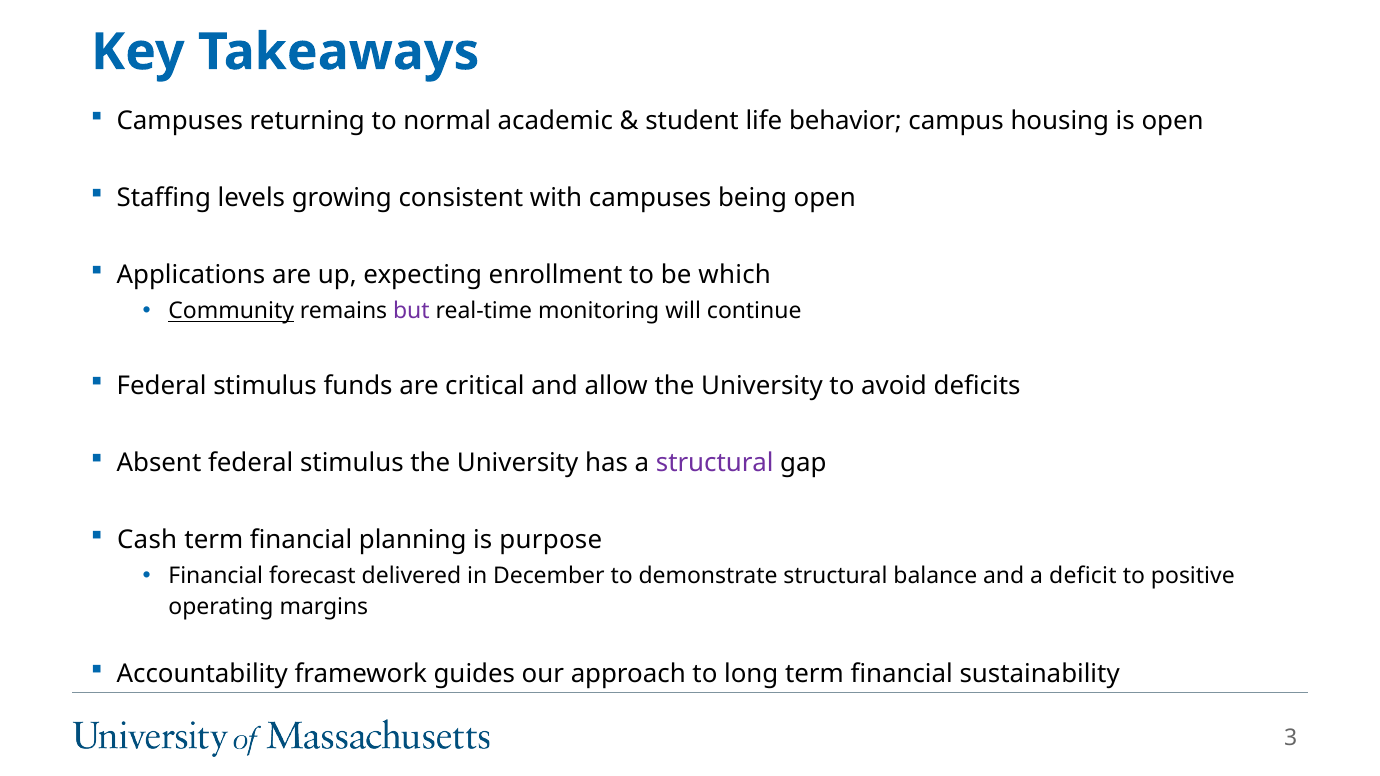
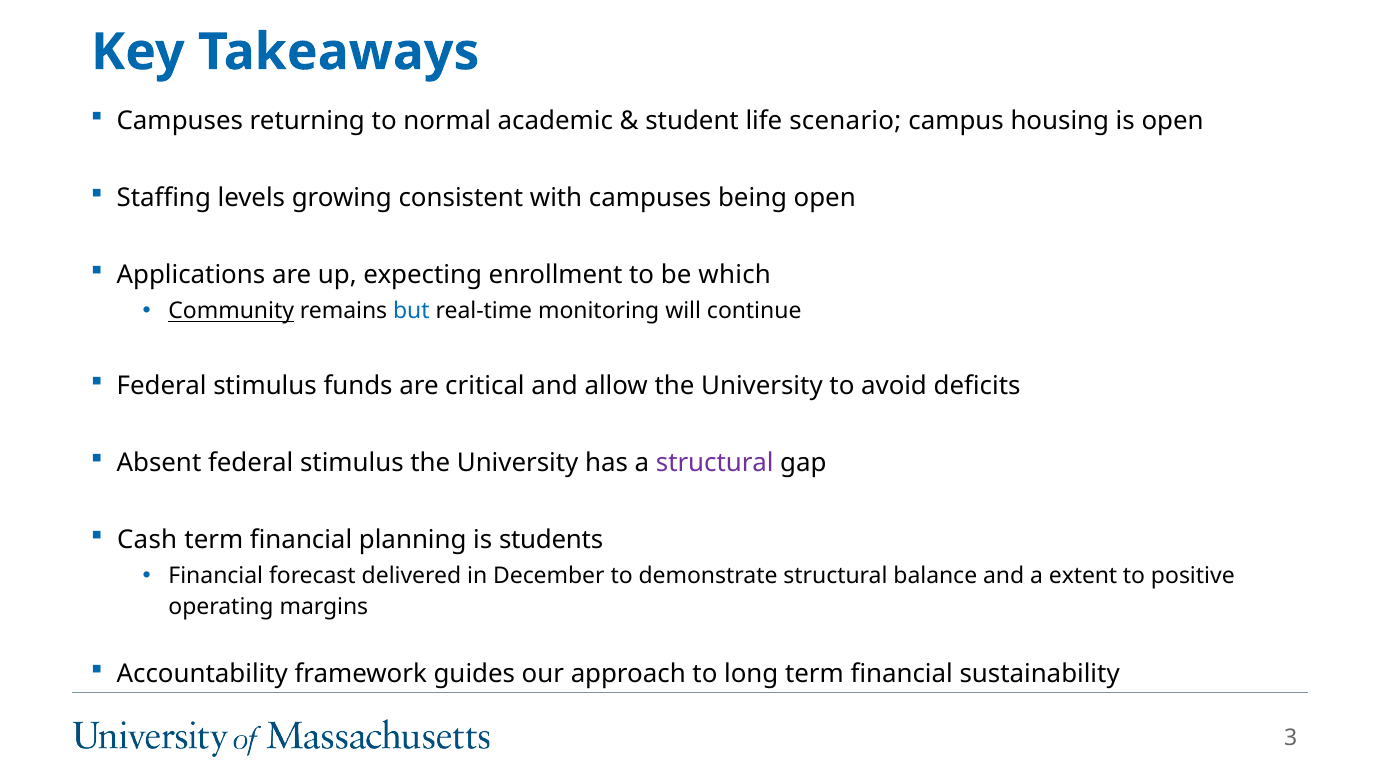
behavior: behavior -> scenario
but colour: purple -> blue
purpose: purpose -> students
deficit: deficit -> extent
